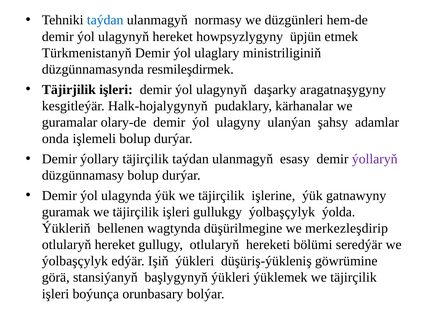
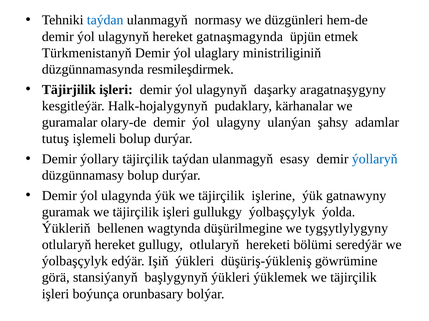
howpsyzlygyny: howpsyzlygyny -> gatnaşmagynda
onda: onda -> tutuş
ýollaryň colour: purple -> blue
merkezleşdirip: merkezleşdirip -> tygşytlylygyny
